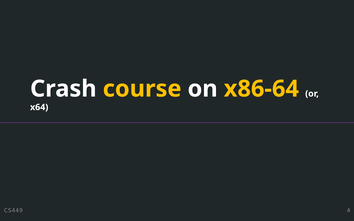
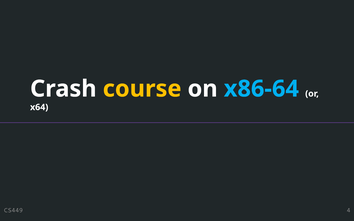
x86-64 colour: yellow -> light blue
